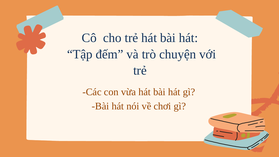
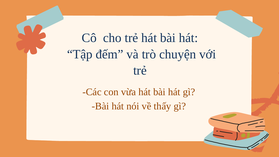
chơi: chơi -> thấy
